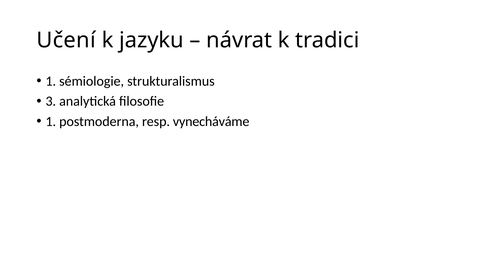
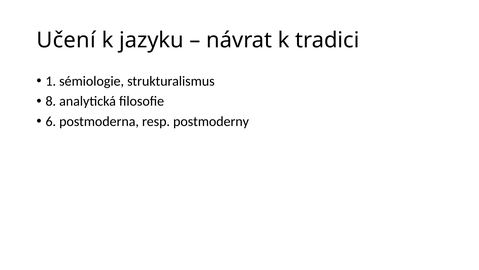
3: 3 -> 8
1 at (51, 121): 1 -> 6
vynecháváme: vynecháváme -> postmoderny
